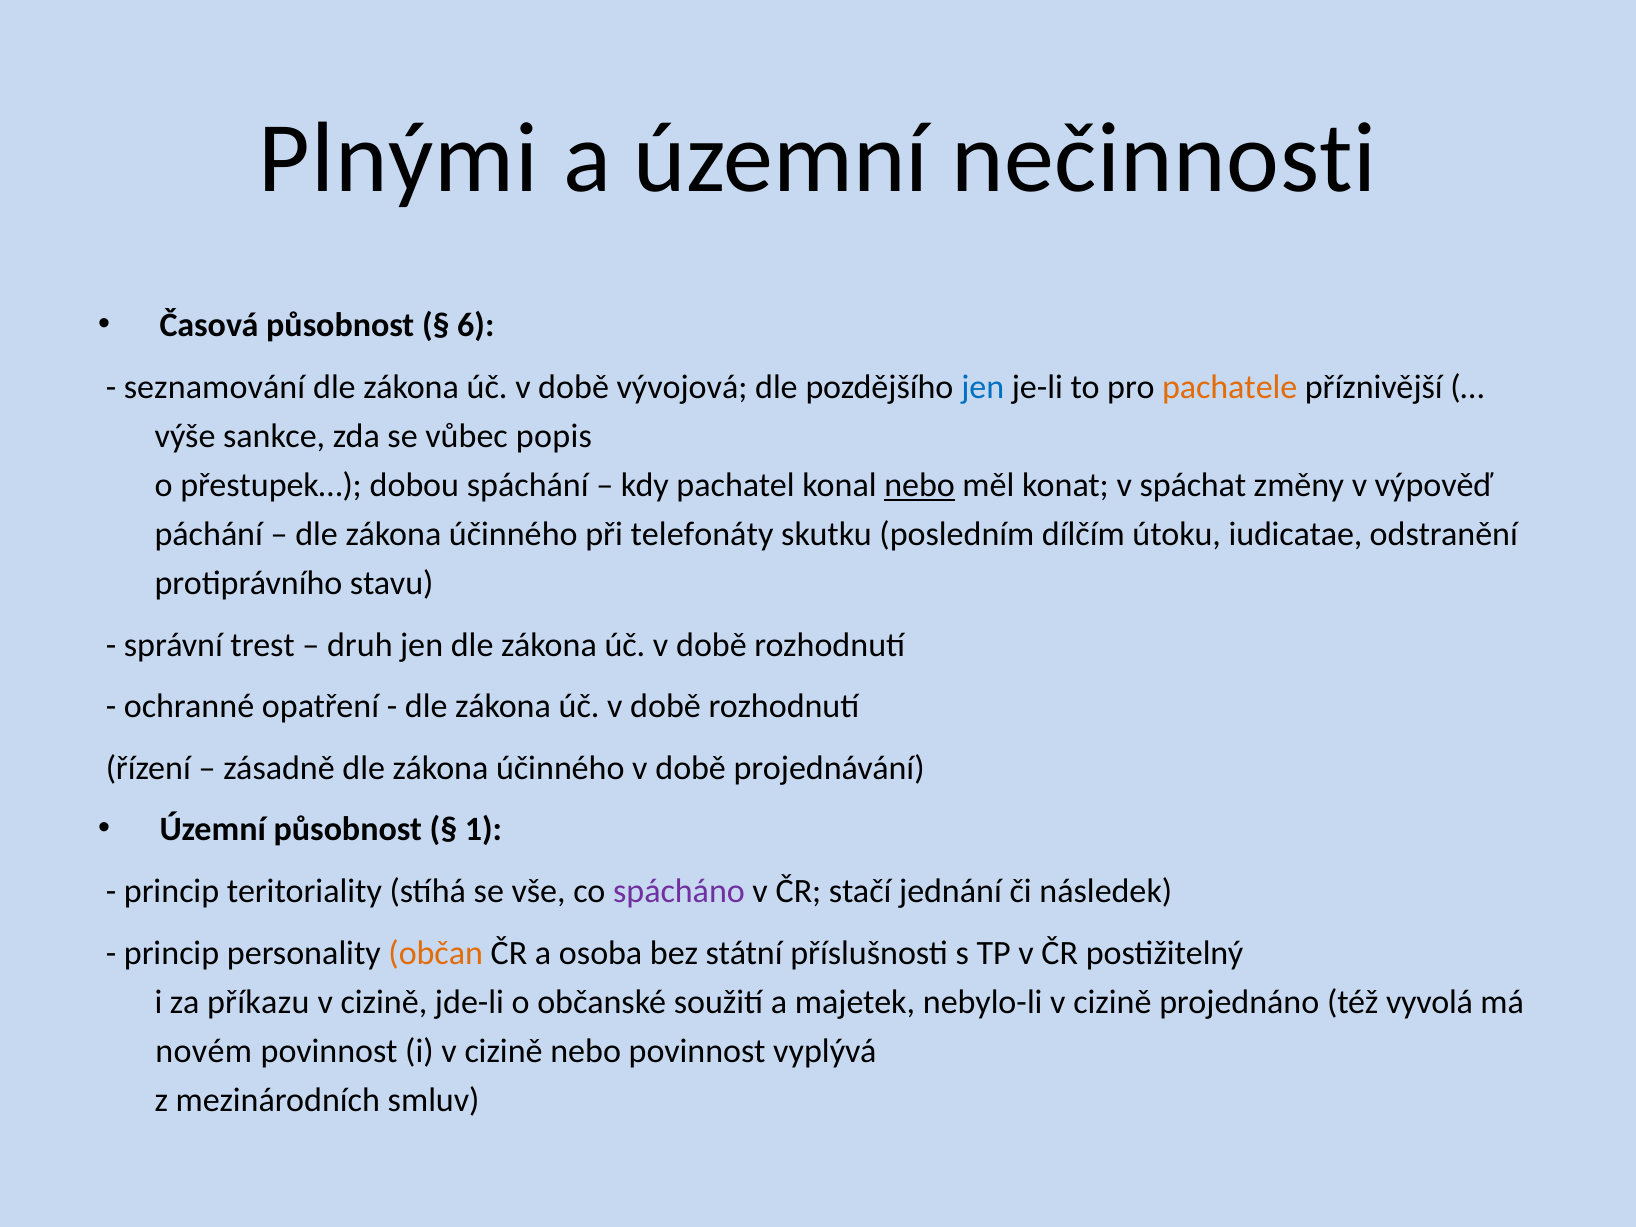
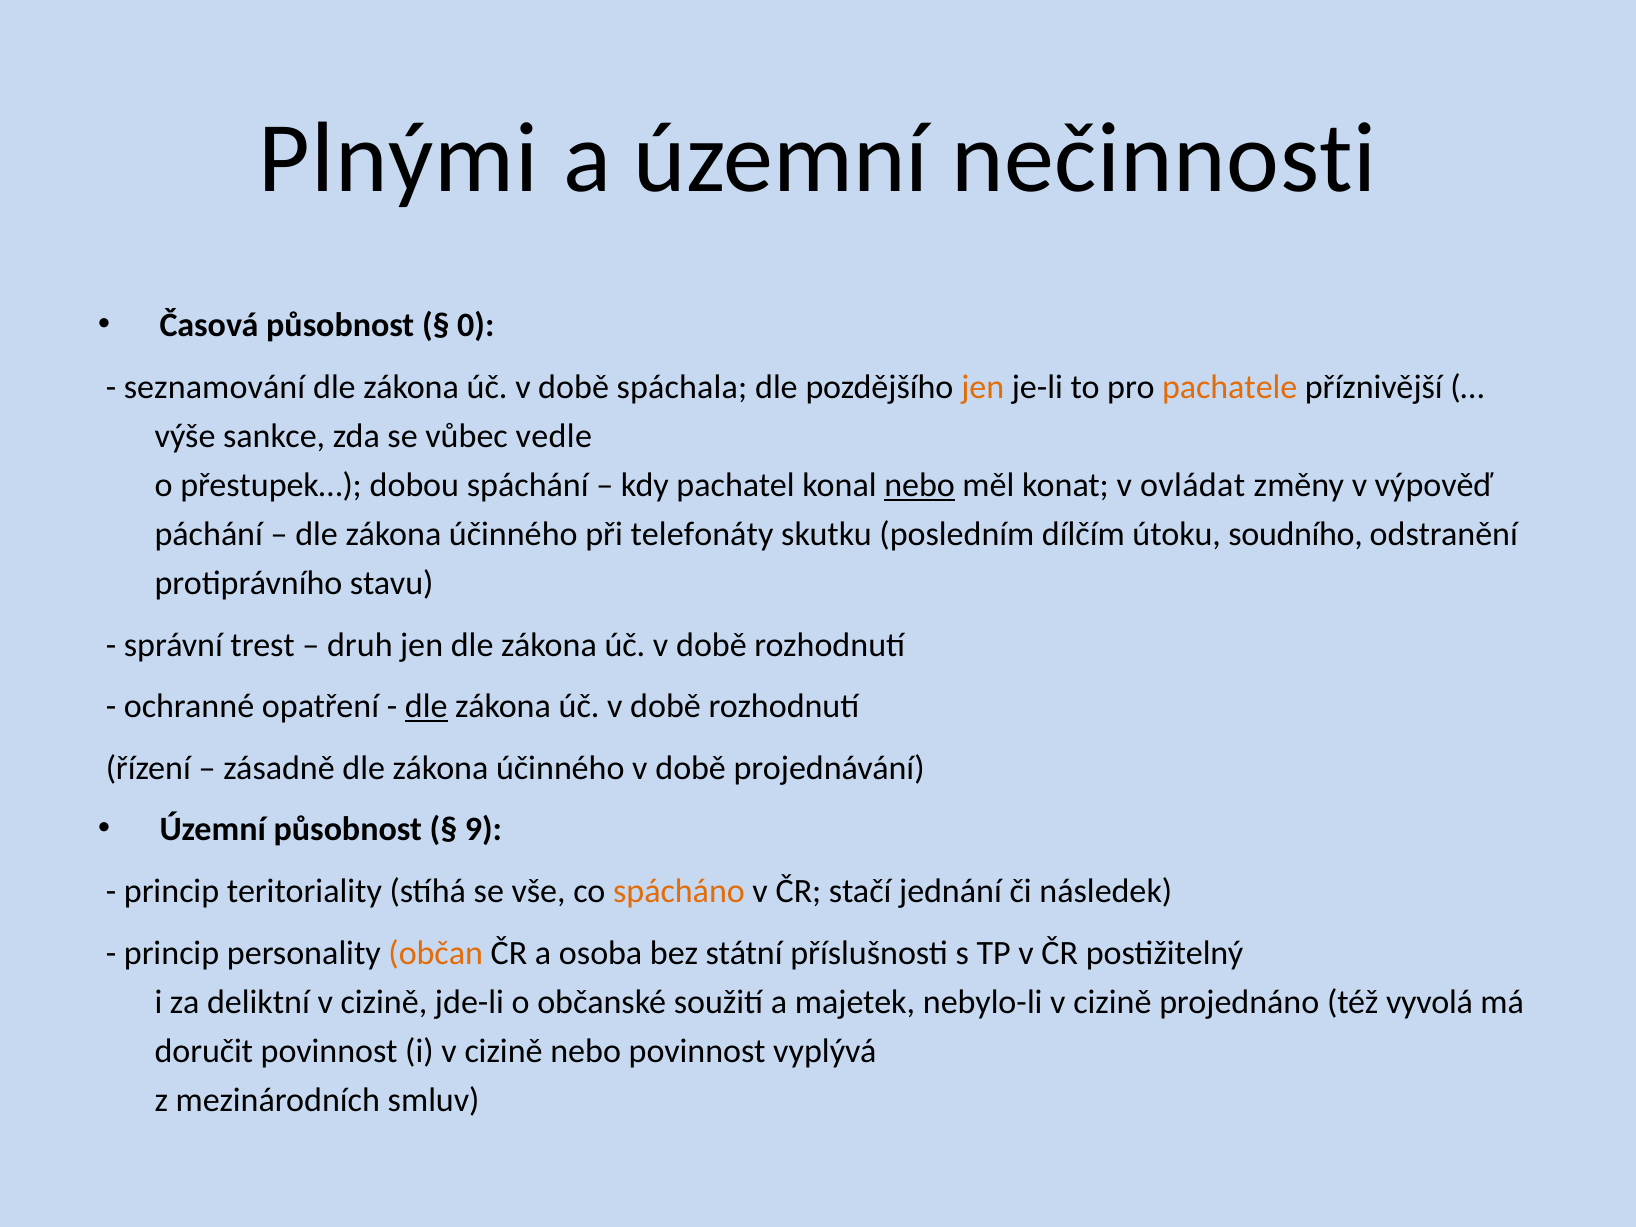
6: 6 -> 0
vývojová: vývojová -> spáchala
jen at (983, 387) colour: blue -> orange
popis: popis -> vedle
spáchat: spáchat -> ovládat
iudicatae: iudicatae -> soudního
dle at (426, 707) underline: none -> present
1: 1 -> 9
spácháno colour: purple -> orange
příkazu: příkazu -> deliktní
novém: novém -> doručit
